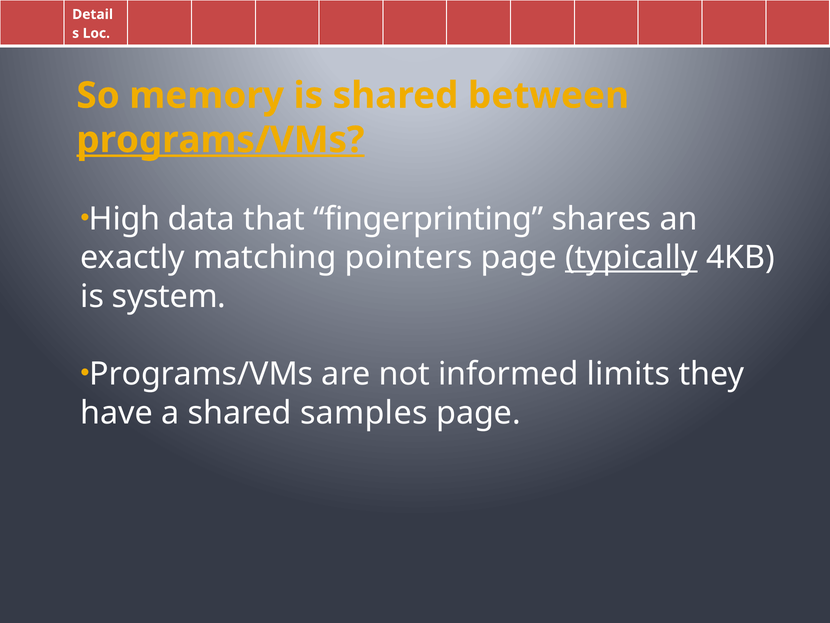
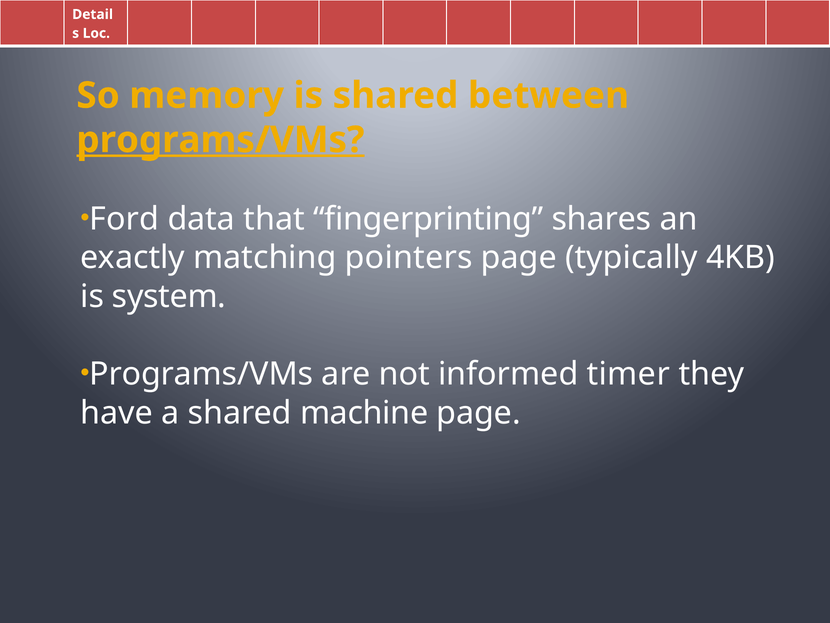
High: High -> Ford
typically underline: present -> none
limits: limits -> timer
samples: samples -> machine
